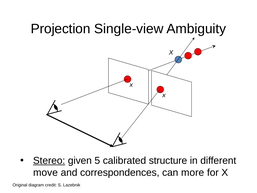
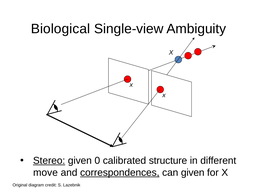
Projection: Projection -> Biological
5: 5 -> 0
correspondences underline: none -> present
can more: more -> given
